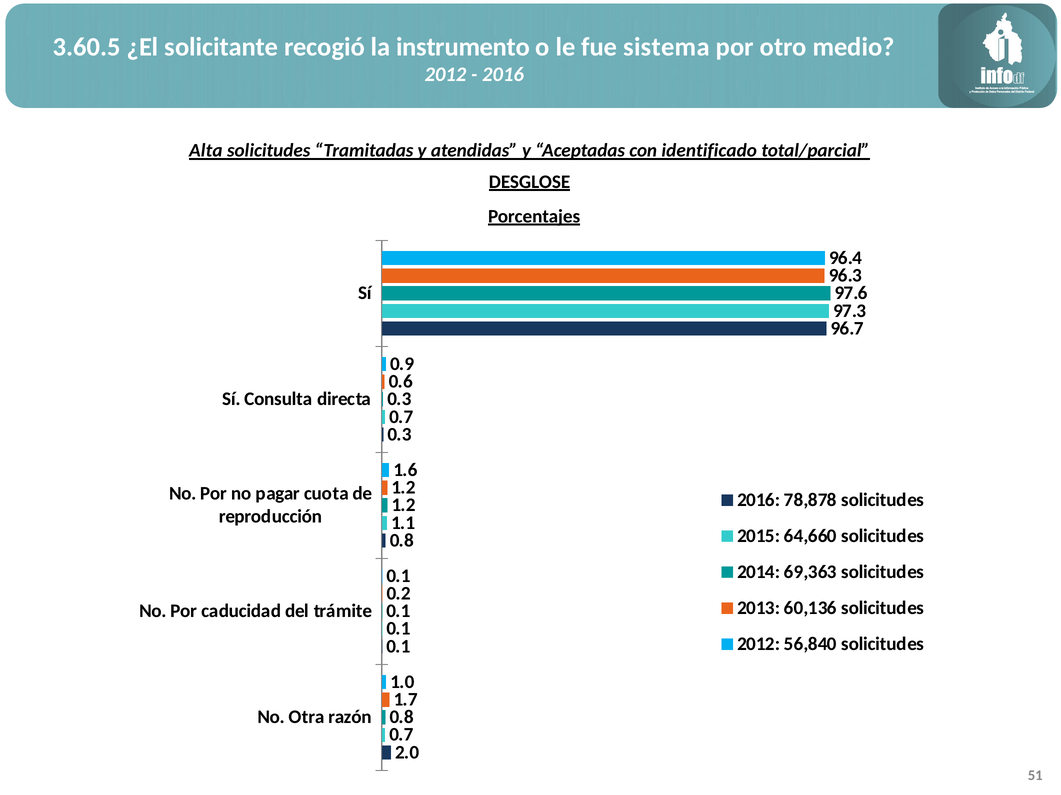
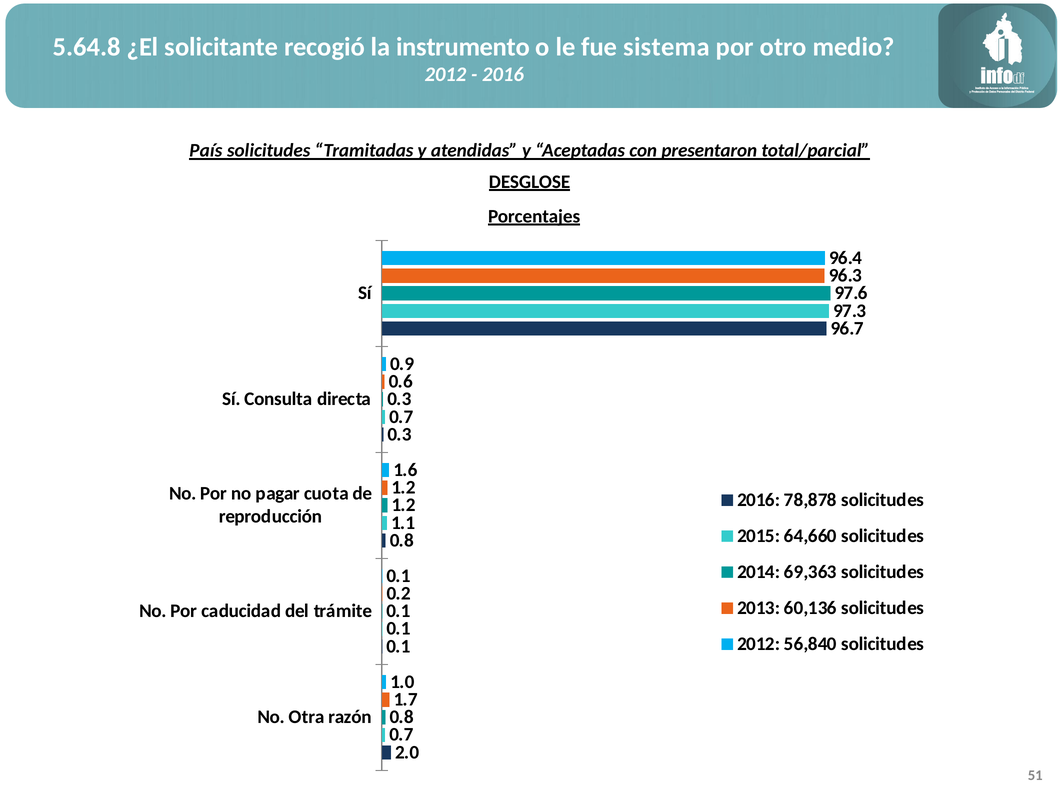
3.60.5: 3.60.5 -> 5.64.8
Alta: Alta -> País
identificado: identificado -> presentaron
